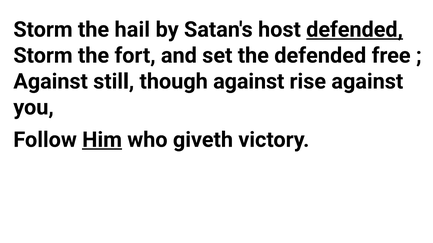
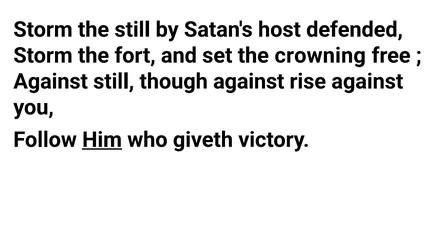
the hail: hail -> still
defended at (355, 30) underline: present -> none
the defended: defended -> crowning
